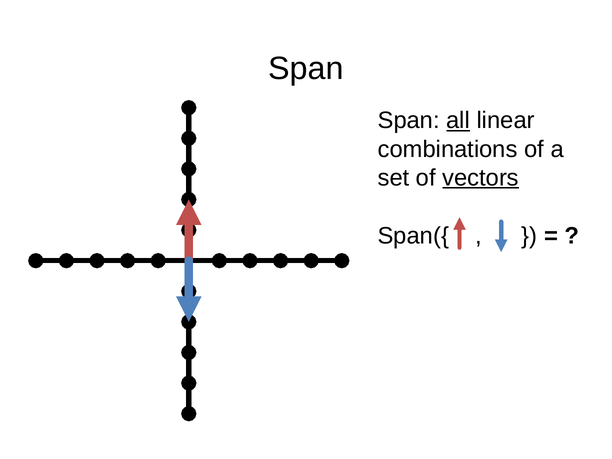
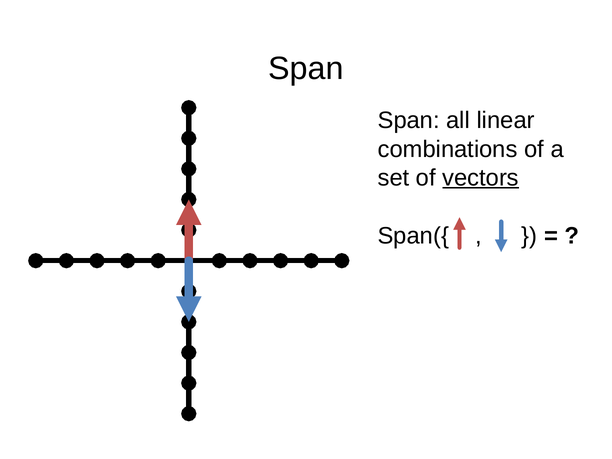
all underline: present -> none
